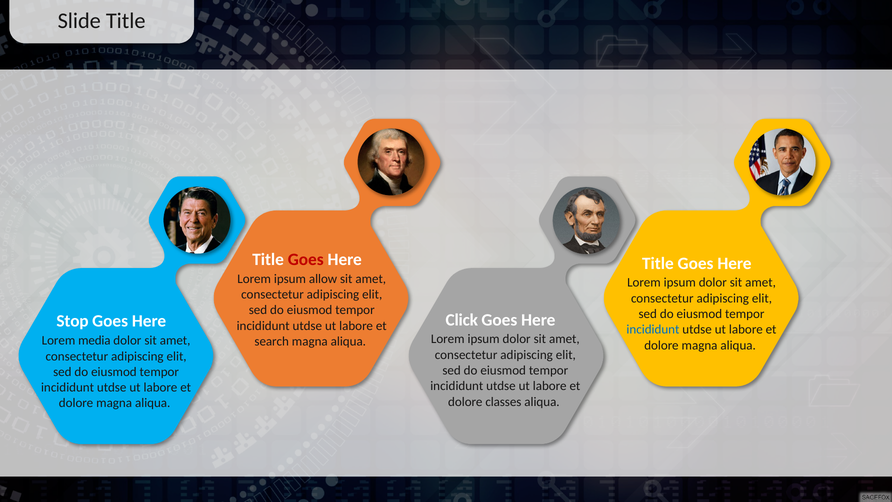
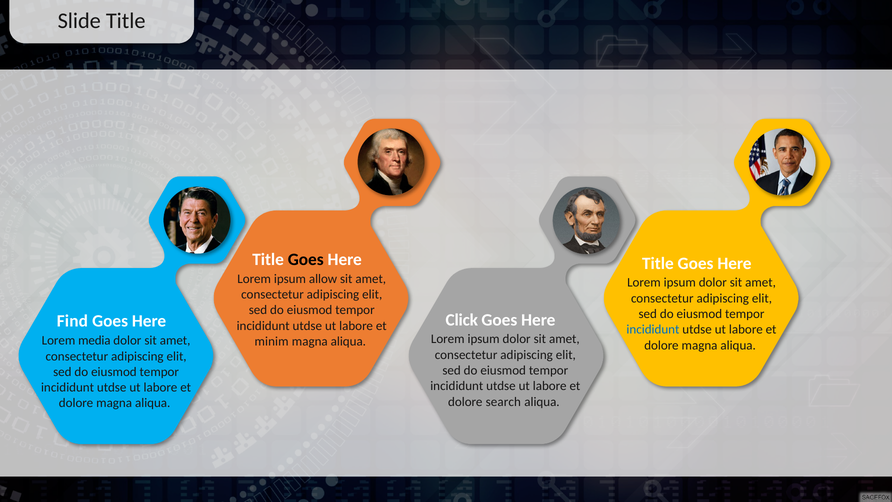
Goes at (306, 259) colour: red -> black
Stop: Stop -> Find
search: search -> minim
classes: classes -> search
